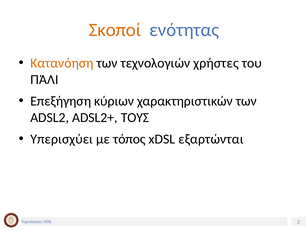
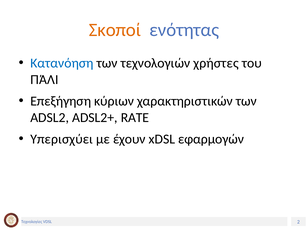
Κατανόηση colour: orange -> blue
ΤΟΥΣ: ΤΟΥΣ -> RATE
τόπος: τόπος -> έχουν
εξαρτώνται: εξαρτώνται -> εφαρμογών
